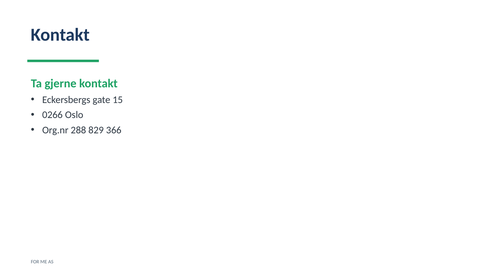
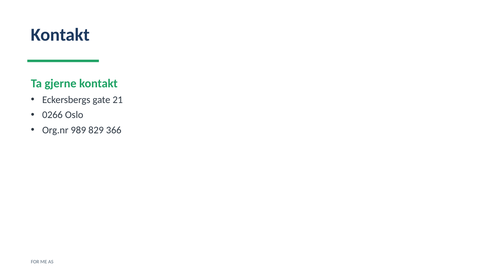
15: 15 -> 21
288: 288 -> 989
